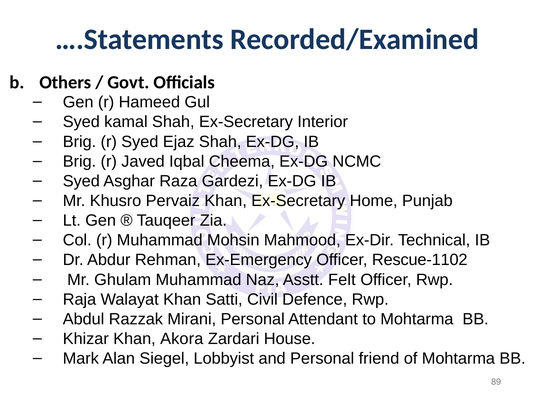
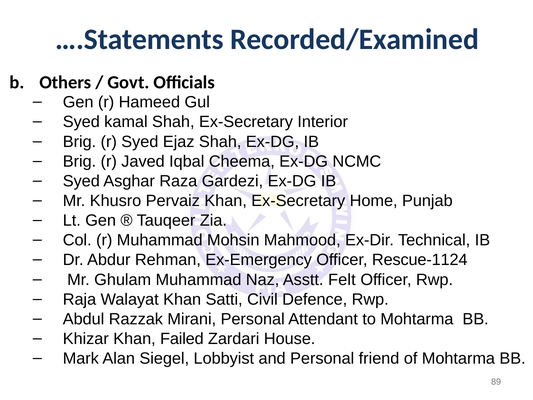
Rescue-1102: Rescue-1102 -> Rescue-1124
Akora: Akora -> Failed
